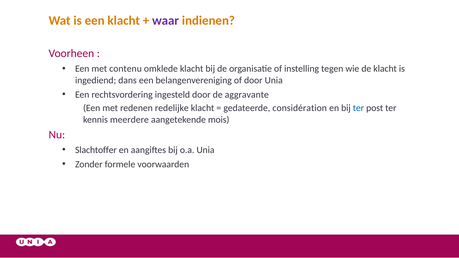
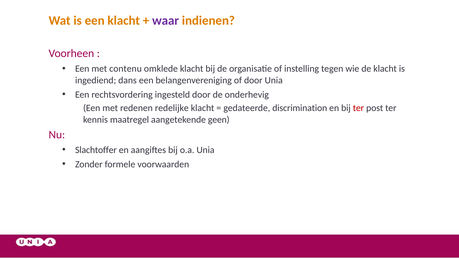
aggravante: aggravante -> onderhevig
considération: considération -> discrimination
ter at (358, 108) colour: blue -> red
meerdere: meerdere -> maatregel
mois: mois -> geen
